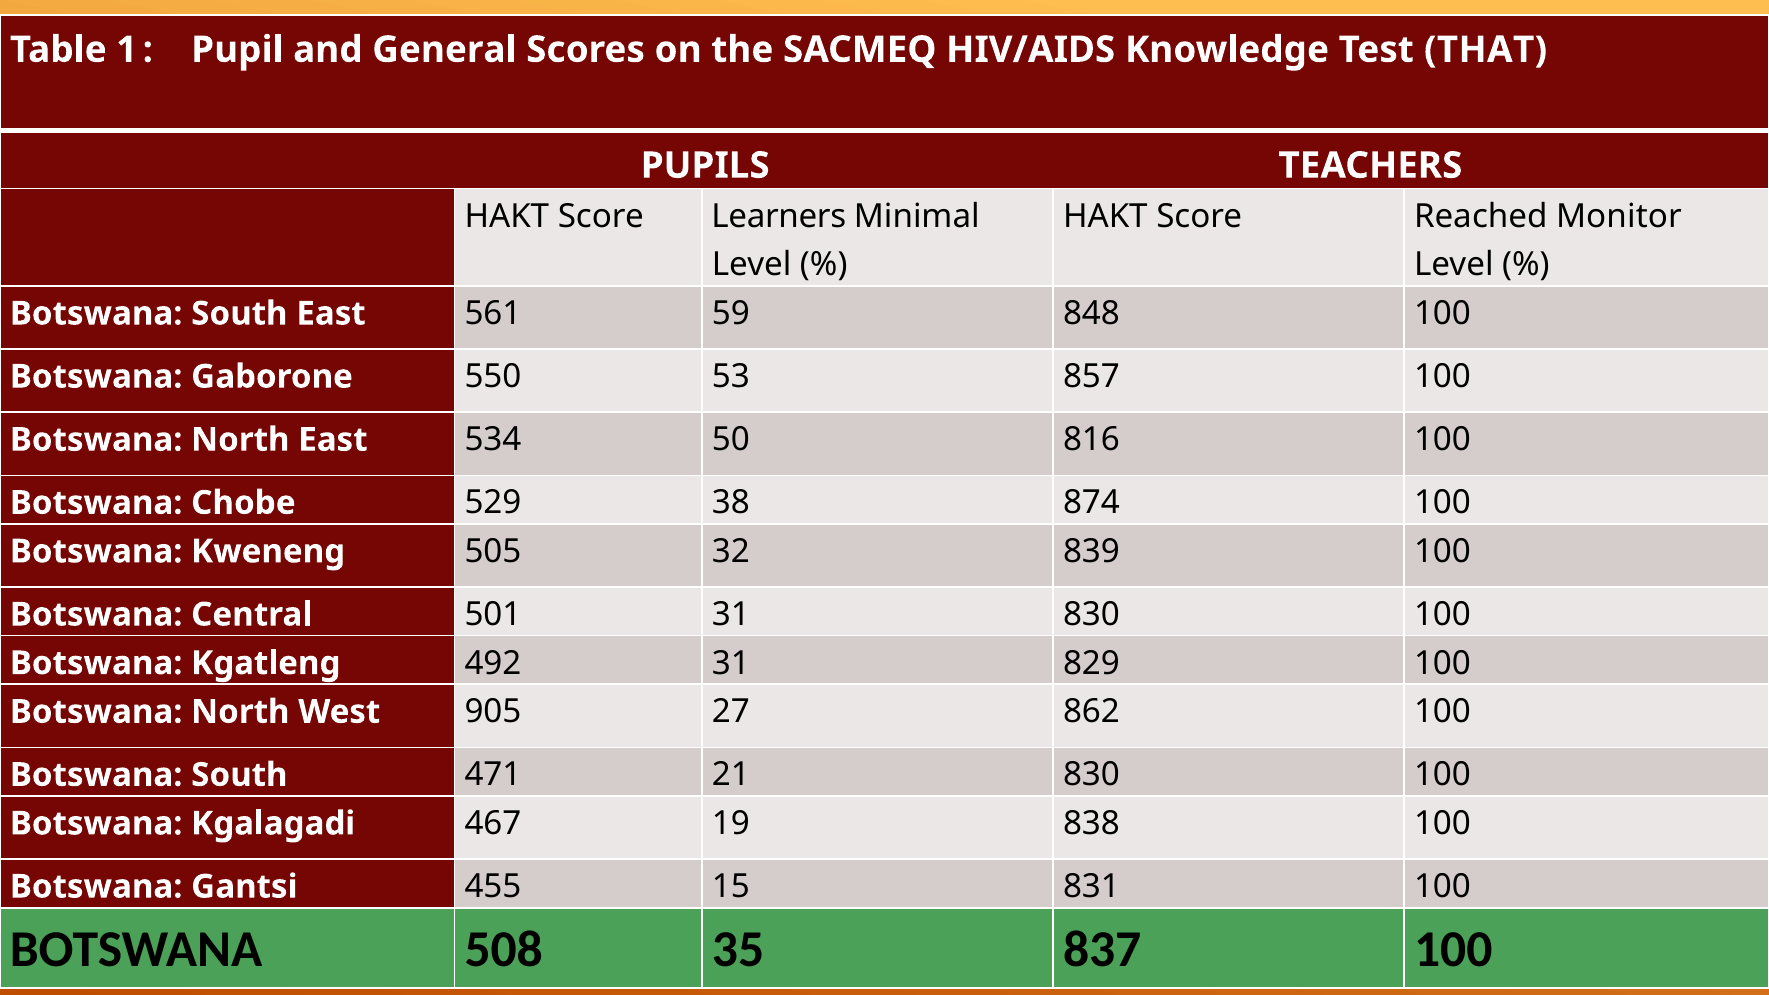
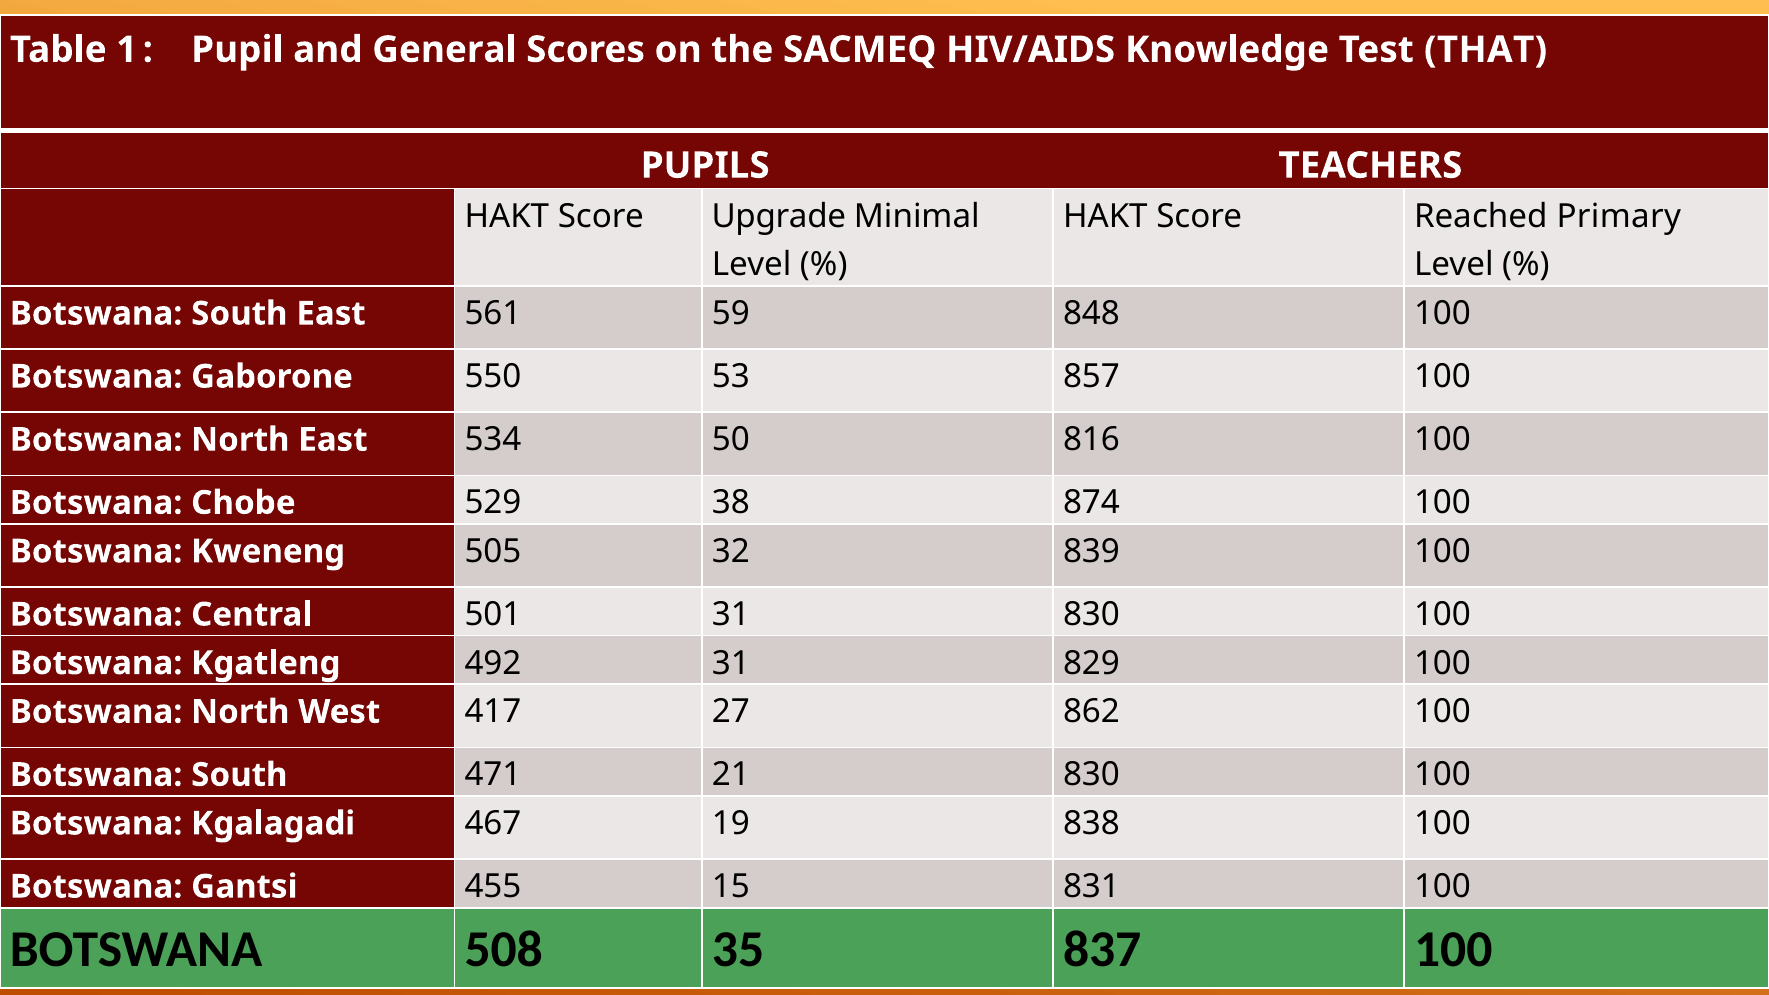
Learners: Learners -> Upgrade
Monitor: Monitor -> Primary
905: 905 -> 417
